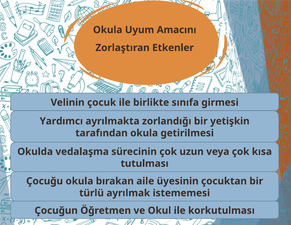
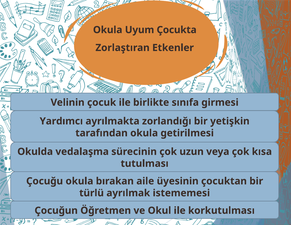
Amacını: Amacını -> Çocukta
